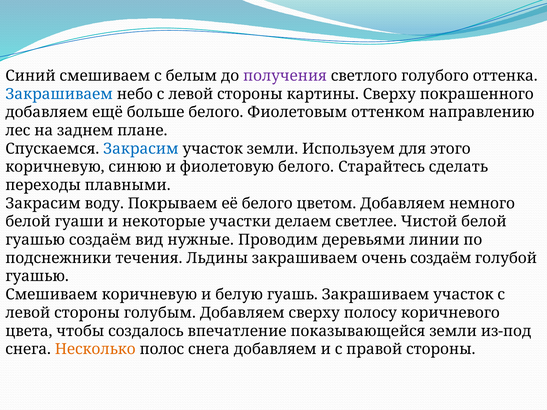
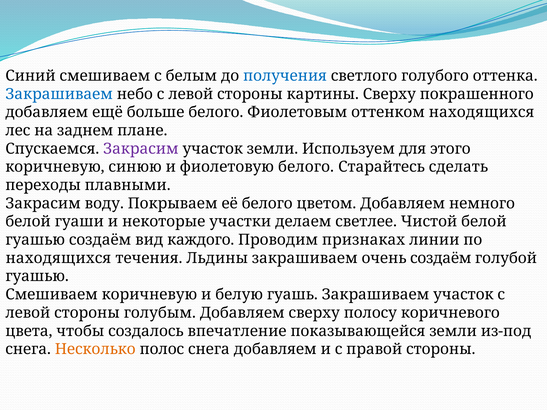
получения colour: purple -> blue
оттенком направлению: направлению -> находящихся
Закрасим at (141, 149) colour: blue -> purple
нужные: нужные -> каждого
деревьями: деревьями -> признаках
подснежники at (58, 258): подснежники -> находящихся
